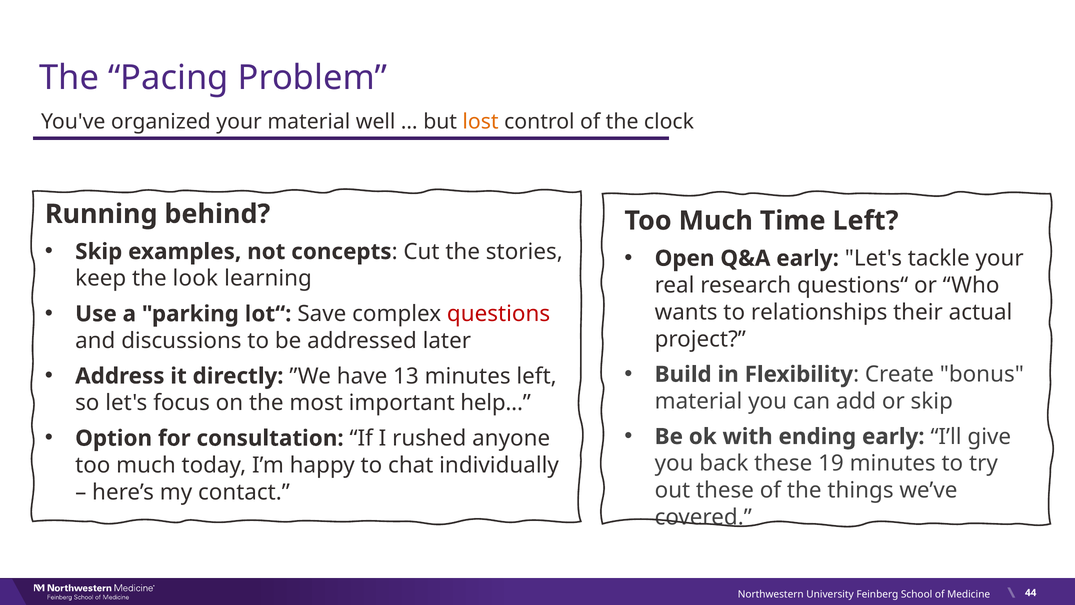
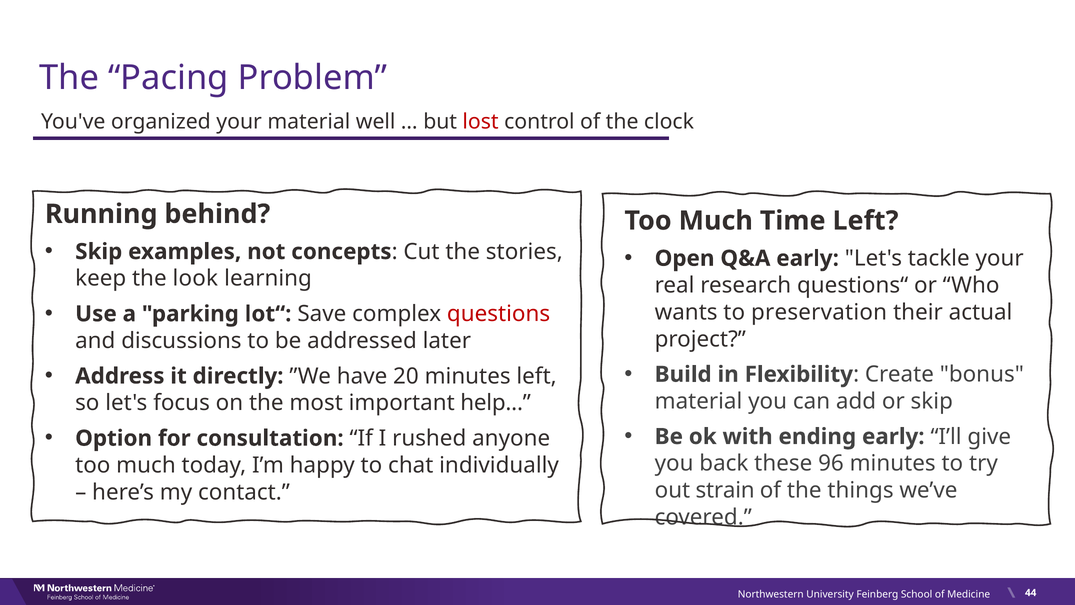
lost colour: orange -> red
relationships: relationships -> preservation
13: 13 -> 20
19: 19 -> 96
out these: these -> strain
